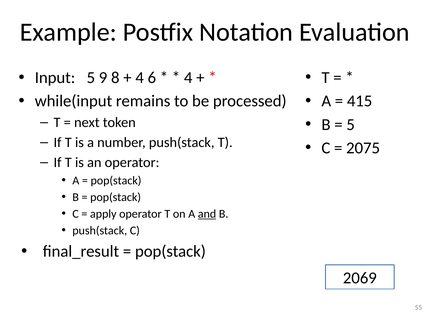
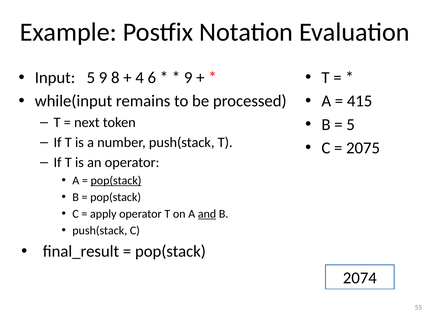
4 at (188, 78): 4 -> 9
pop(stack at (116, 181) underline: none -> present
2069: 2069 -> 2074
